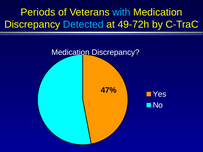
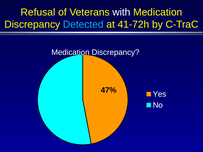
Periods: Periods -> Refusal
with colour: light blue -> white
49-72h: 49-72h -> 41-72h
